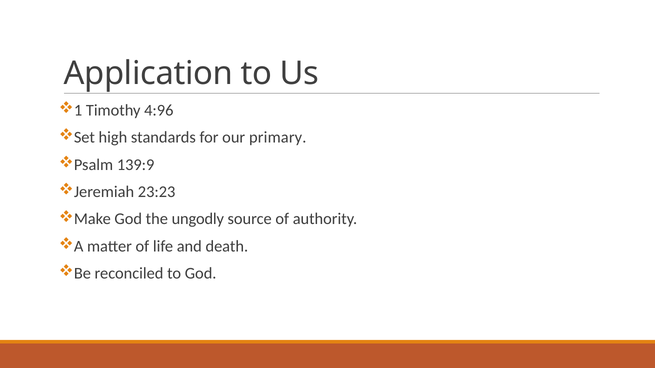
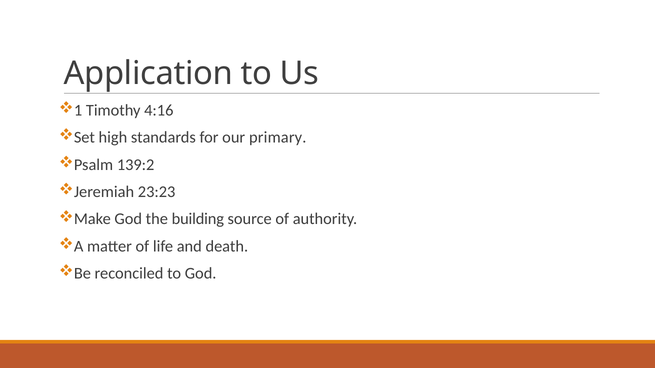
4:96: 4:96 -> 4:16
139:9: 139:9 -> 139:2
ungodly: ungodly -> building
